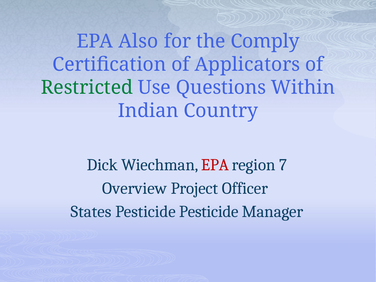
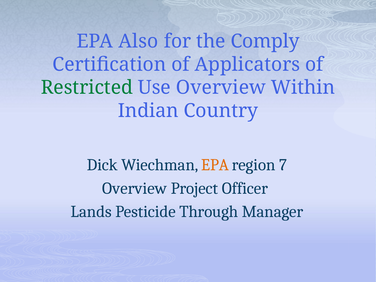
Use Questions: Questions -> Overview
EPA at (215, 165) colour: red -> orange
States: States -> Lands
Pesticide Pesticide: Pesticide -> Through
